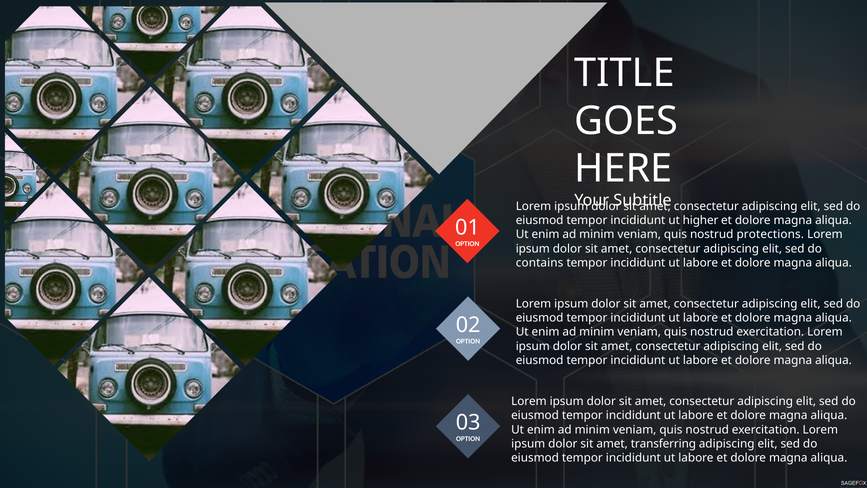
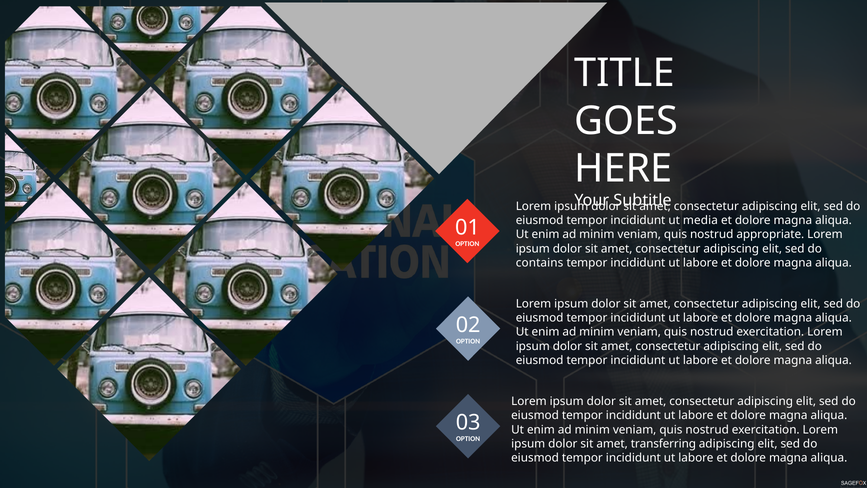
higher: higher -> media
protections: protections -> appropriate
